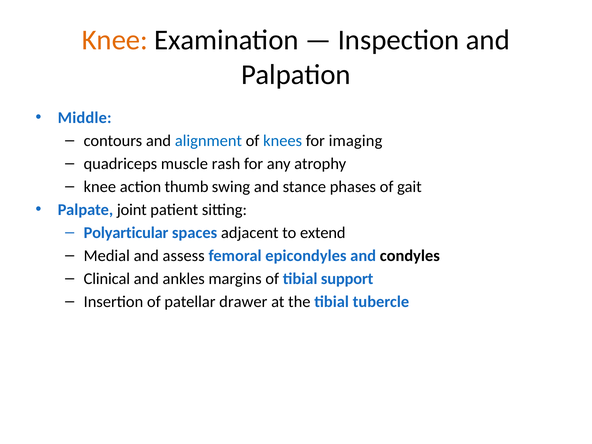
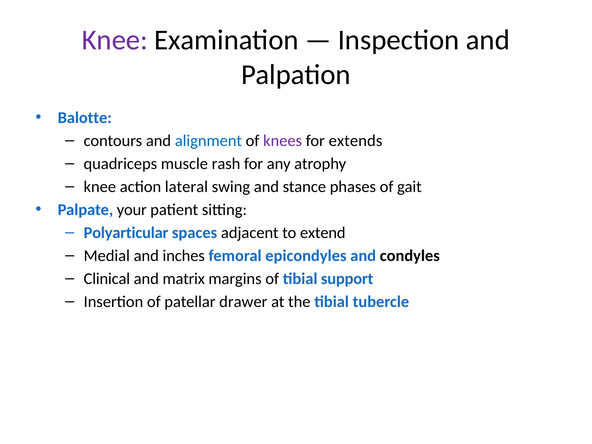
Knee at (115, 40) colour: orange -> purple
Middle: Middle -> Balotte
knees colour: blue -> purple
imaging: imaging -> extends
thumb: thumb -> lateral
joint: joint -> your
assess: assess -> inches
ankles: ankles -> matrix
